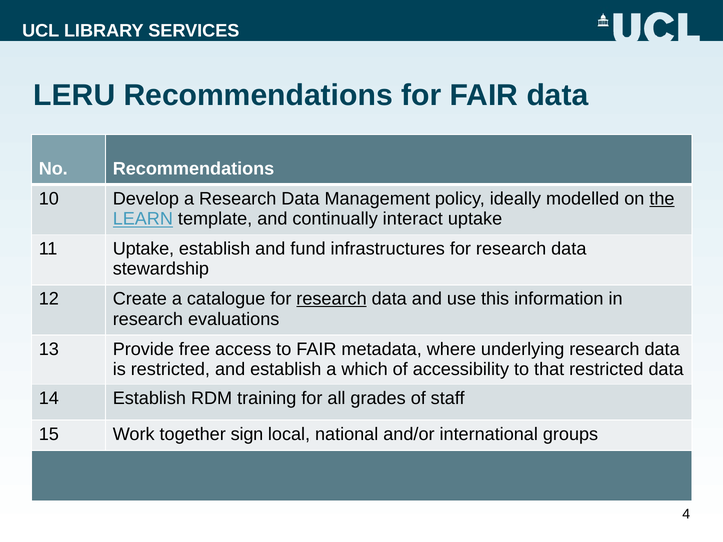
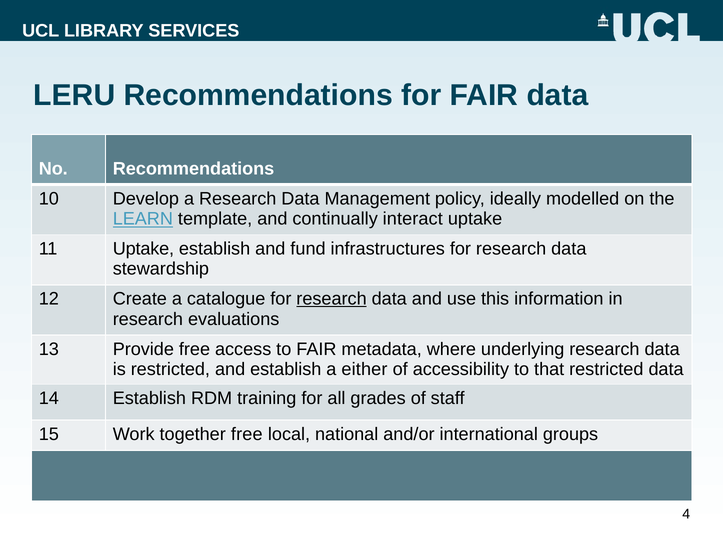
the underline: present -> none
which: which -> either
together sign: sign -> free
